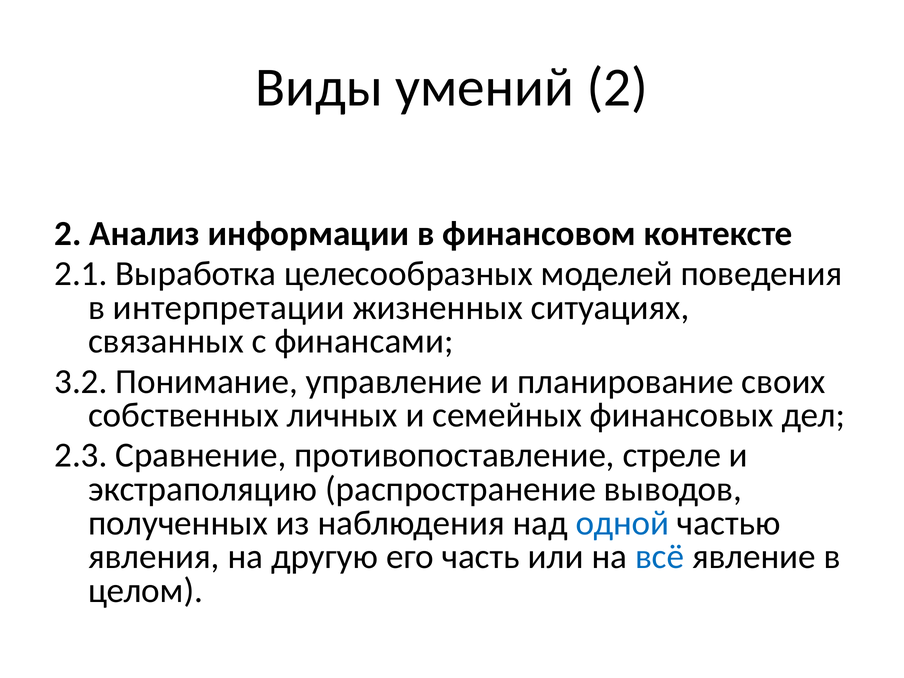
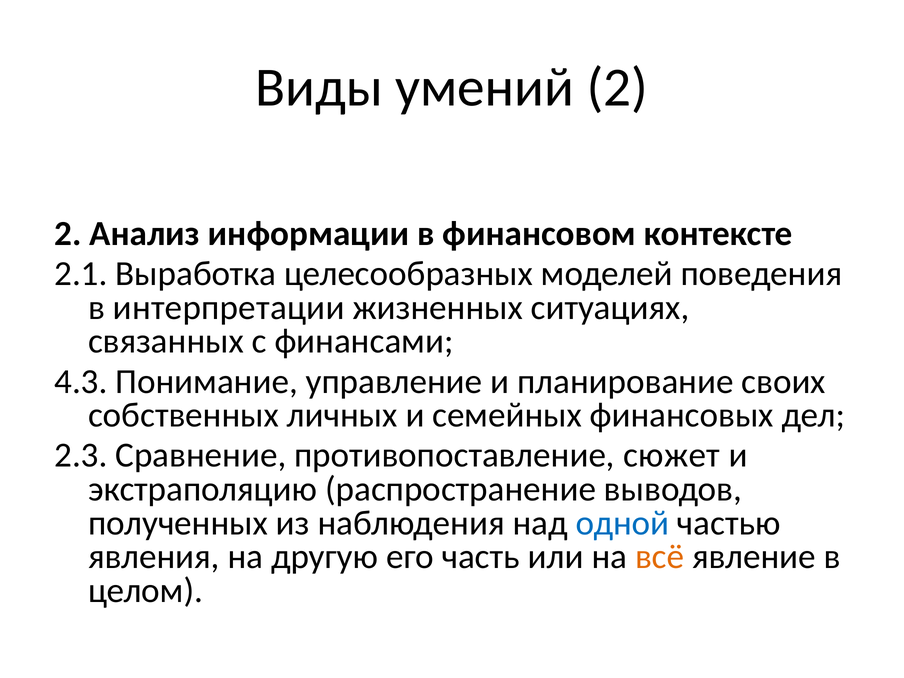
3.2: 3.2 -> 4.3
стреле: стреле -> сюжет
всё colour: blue -> orange
